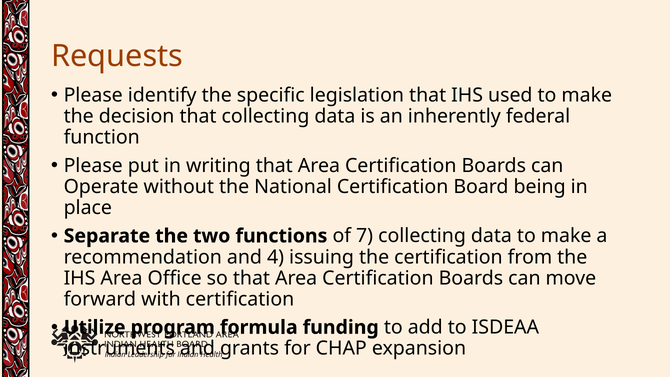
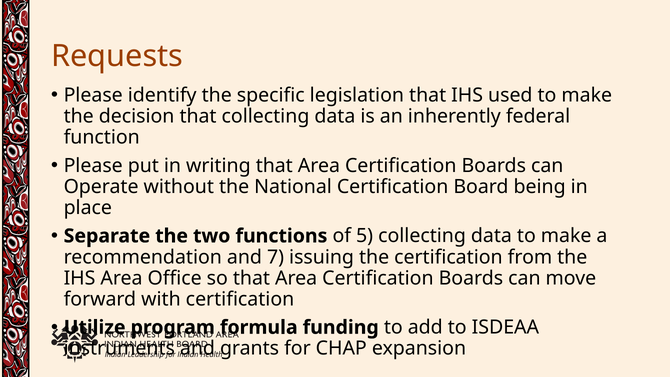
7: 7 -> 5
4: 4 -> 7
